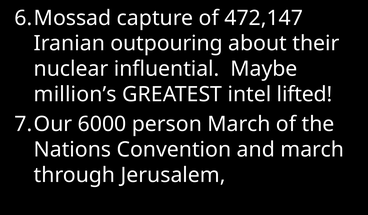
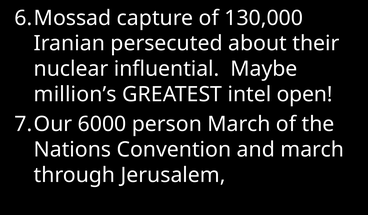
472,147: 472,147 -> 130,000
outpouring: outpouring -> persecuted
lifted: lifted -> open
